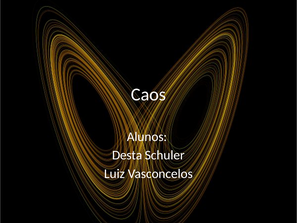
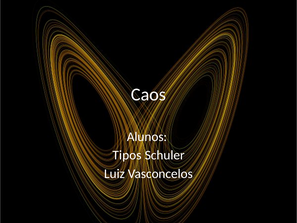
Desta: Desta -> Tipos
